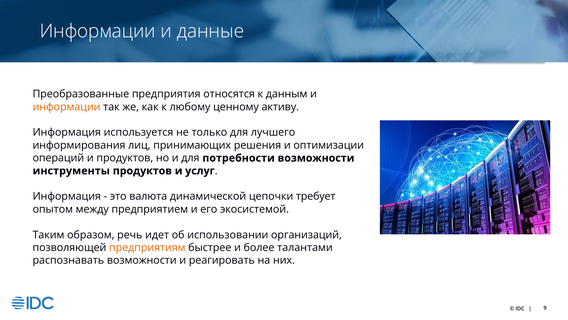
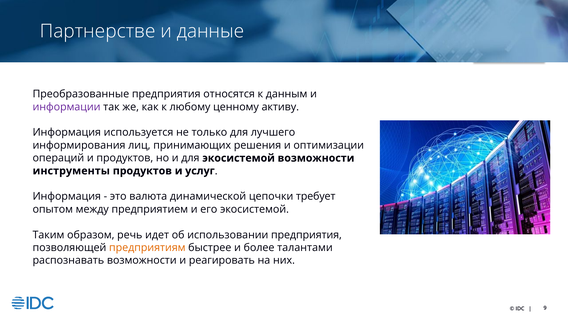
Информации at (98, 31): Информации -> Партнерстве
информации at (67, 107) colour: orange -> purple
для потребности: потребности -> экосистемой
использовании организаций: организаций -> предприятия
